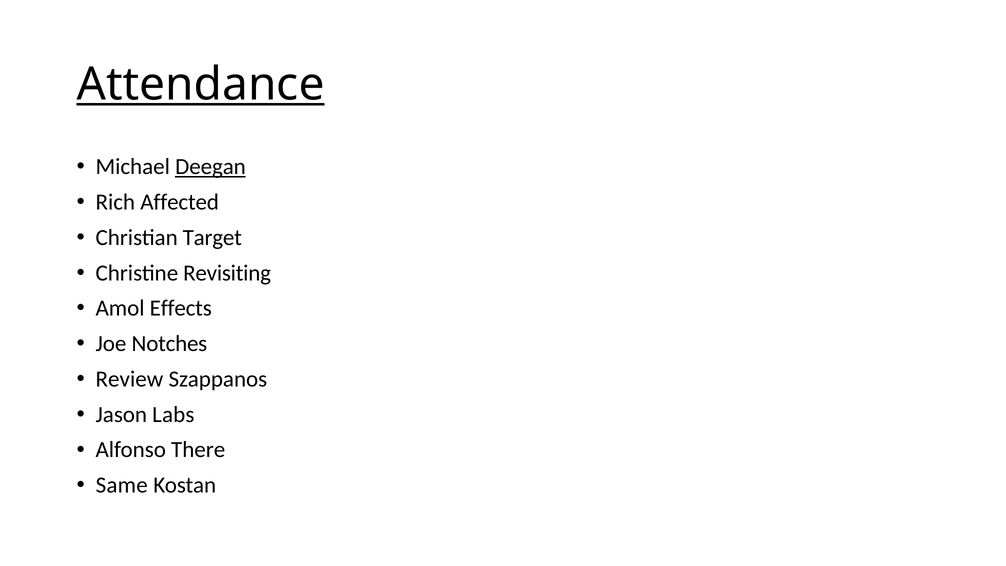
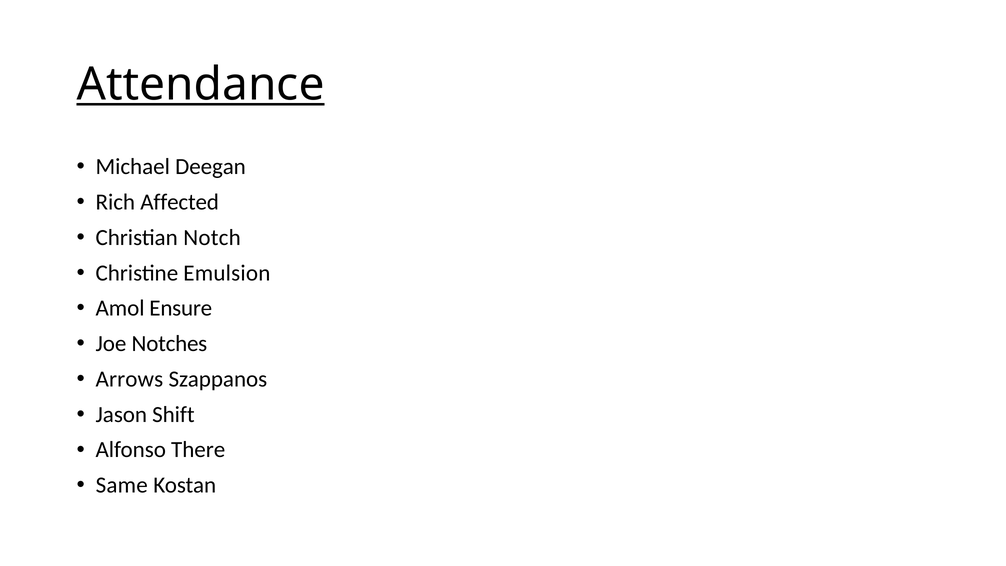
Deegan underline: present -> none
Target: Target -> Notch
Revisiting: Revisiting -> Emulsion
Effects: Effects -> Ensure
Review: Review -> Arrows
Labs: Labs -> Shift
